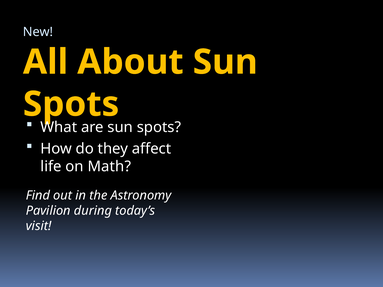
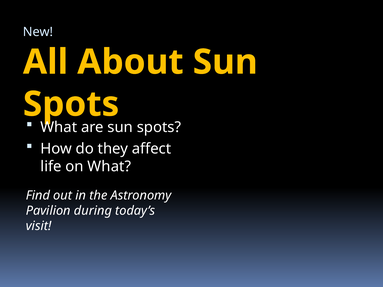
on Math: Math -> What
